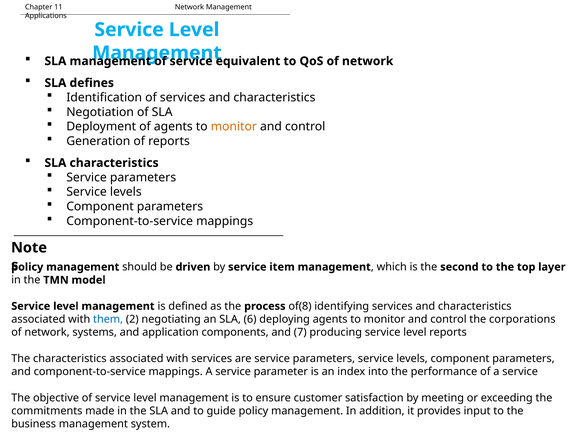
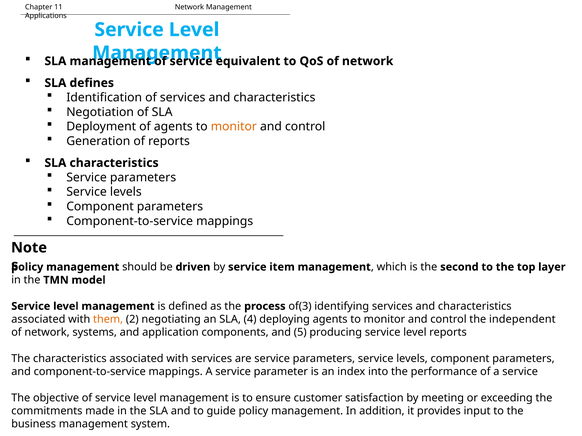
of(8: of(8 -> of(3
them colour: blue -> orange
6: 6 -> 4
corporations: corporations -> independent
7: 7 -> 5
